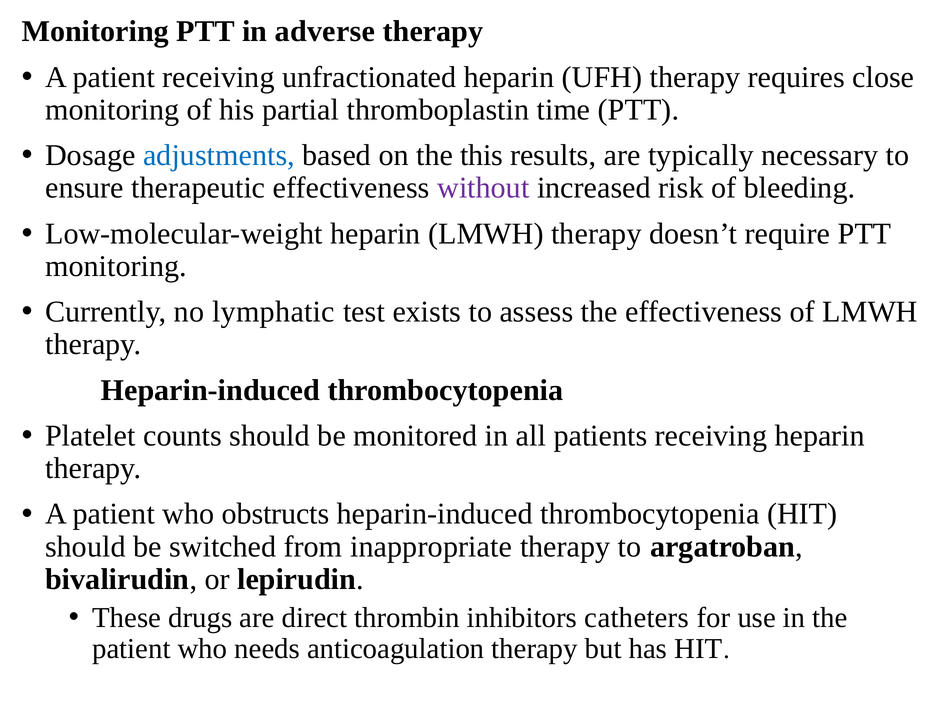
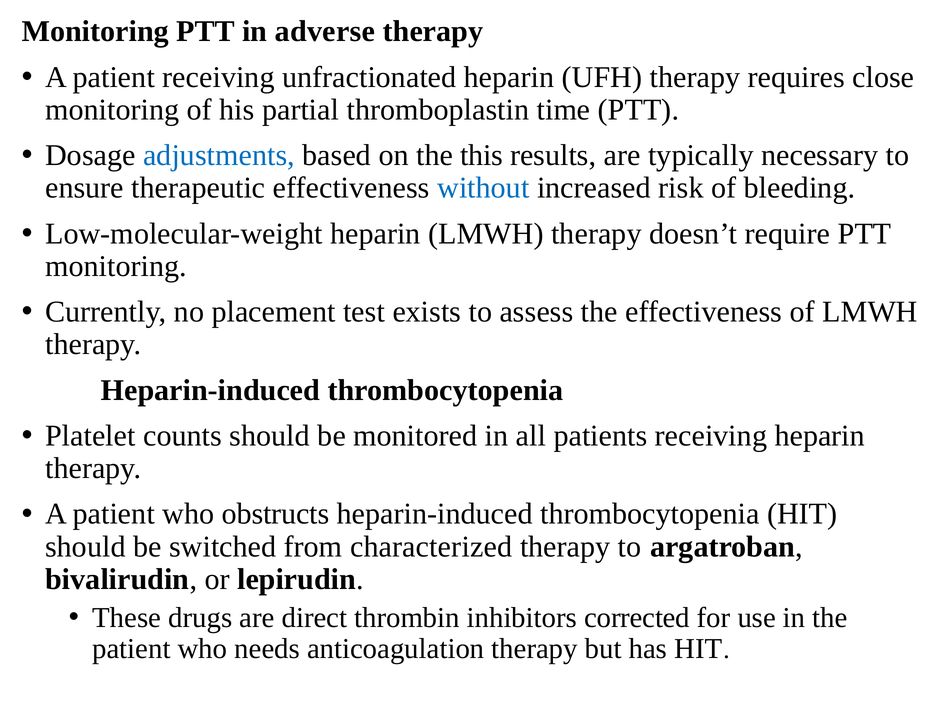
without colour: purple -> blue
lymphatic: lymphatic -> placement
inappropriate: inappropriate -> characterized
catheters: catheters -> corrected
